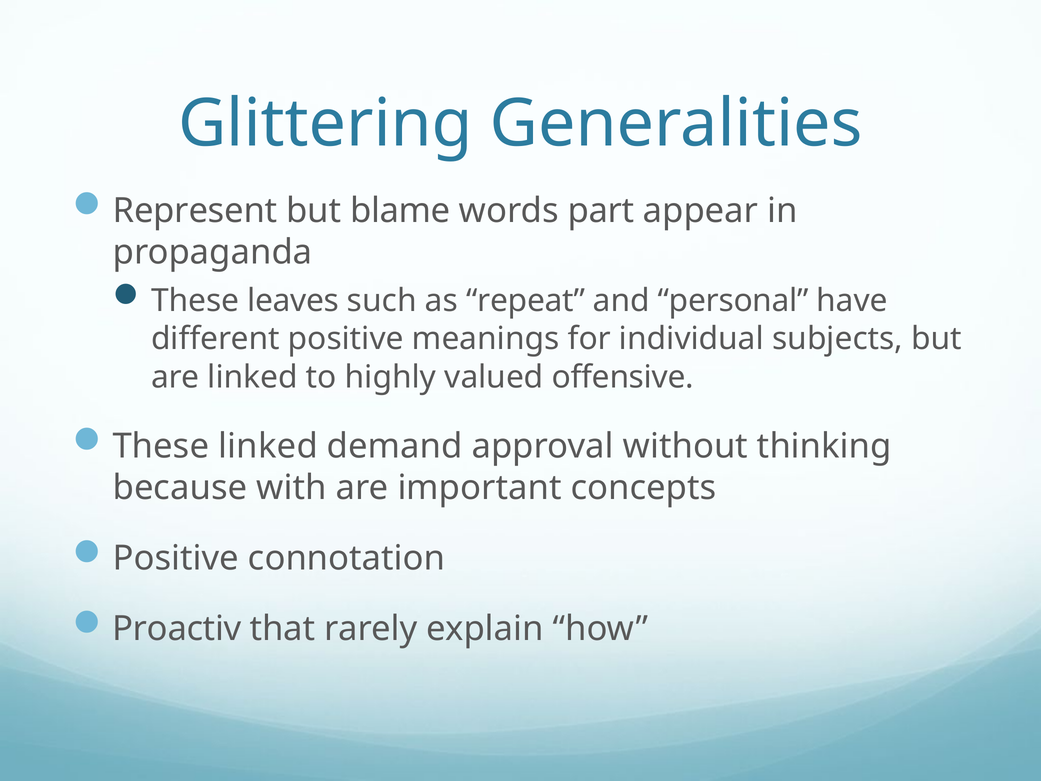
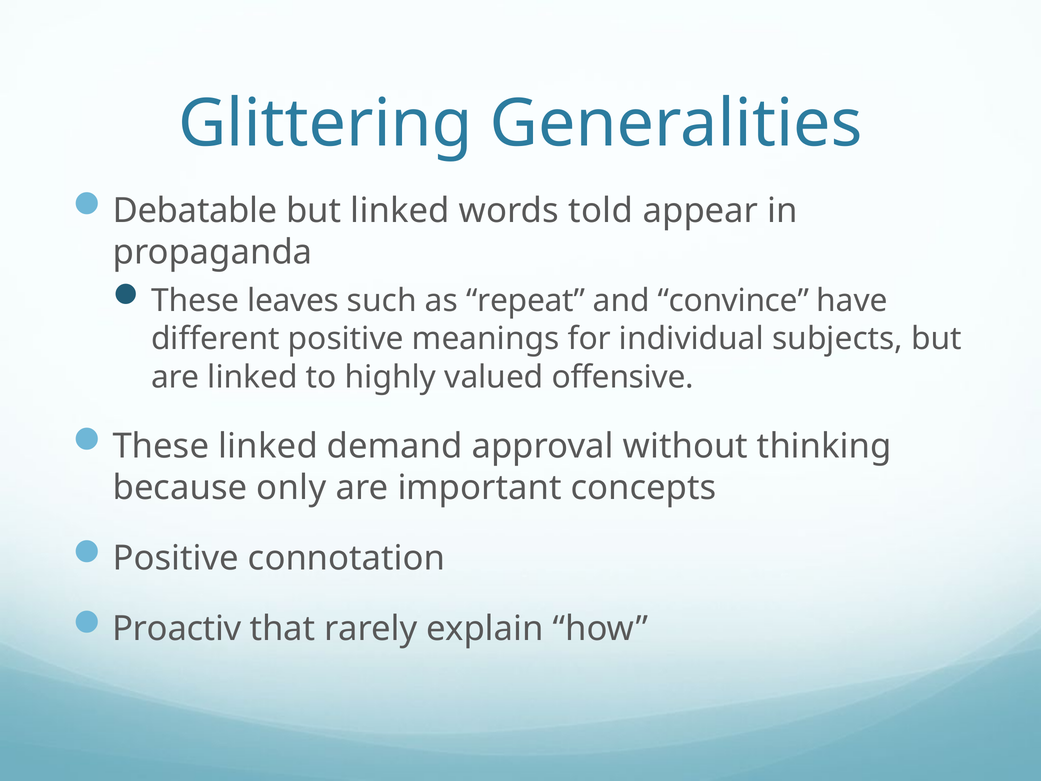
Represent: Represent -> Debatable
but blame: blame -> linked
part: part -> told
personal: personal -> convince
with: with -> only
